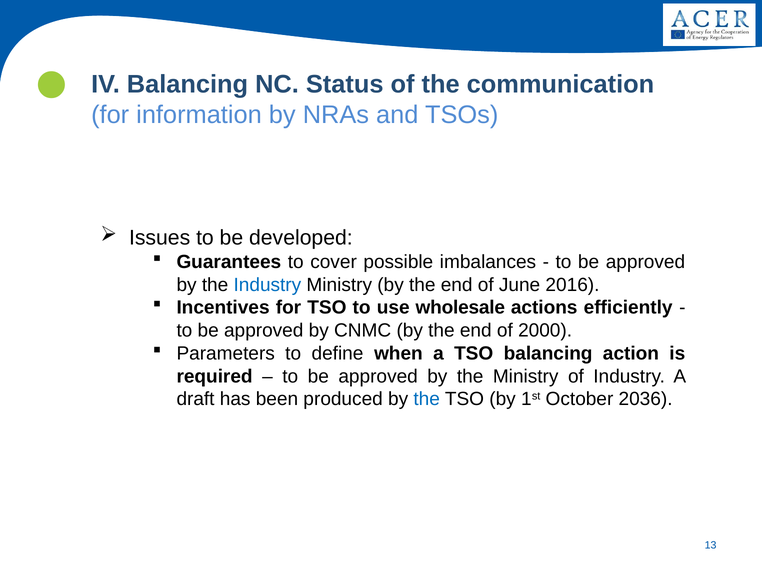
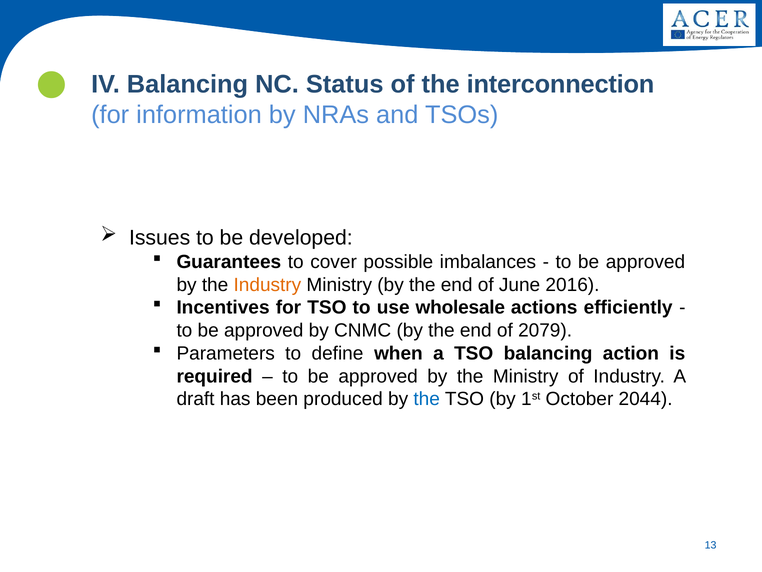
communication: communication -> interconnection
Industry at (267, 285) colour: blue -> orange
2000: 2000 -> 2079
2036: 2036 -> 2044
